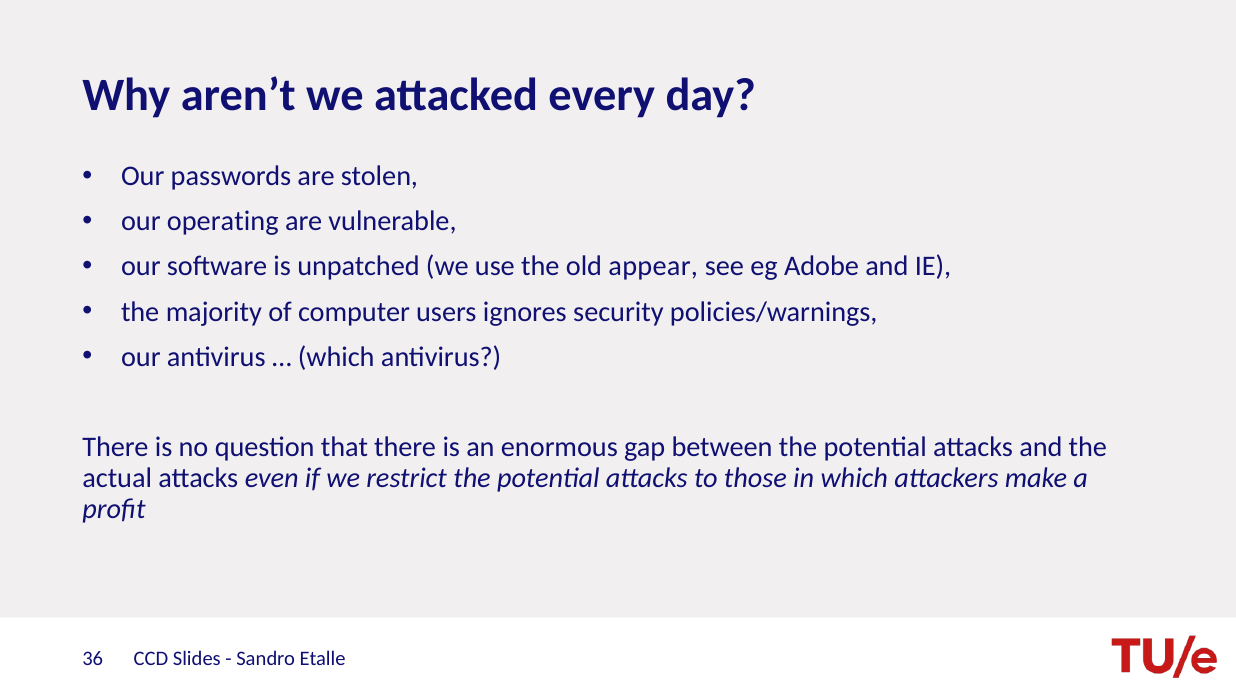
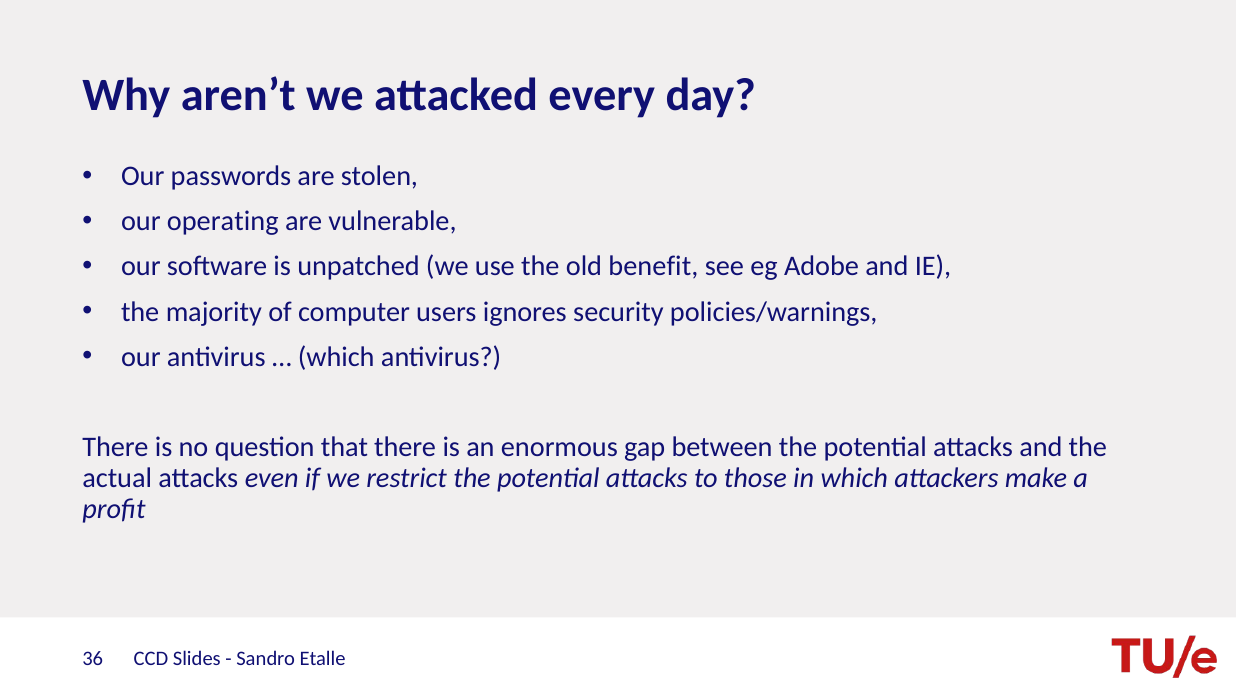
appear: appear -> benefit
